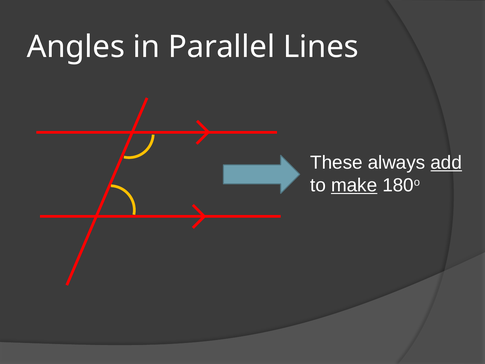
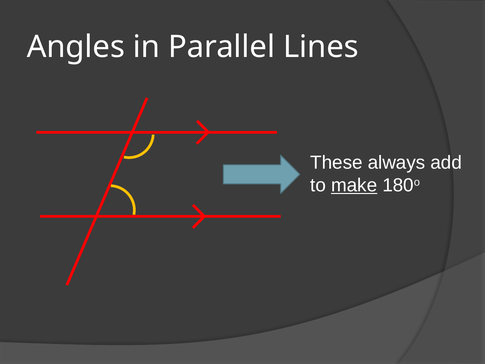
add underline: present -> none
